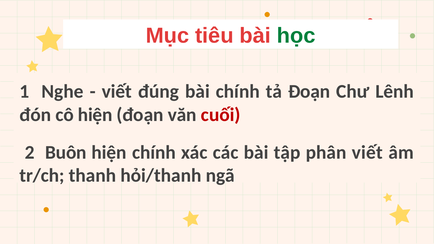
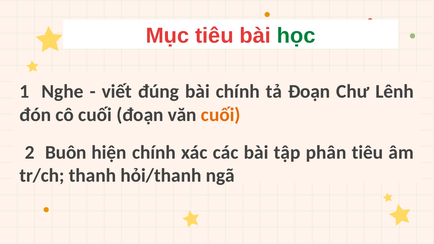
cô hiện: hiện -> cuối
cuối at (221, 115) colour: red -> orange
phân viết: viết -> tiêu
